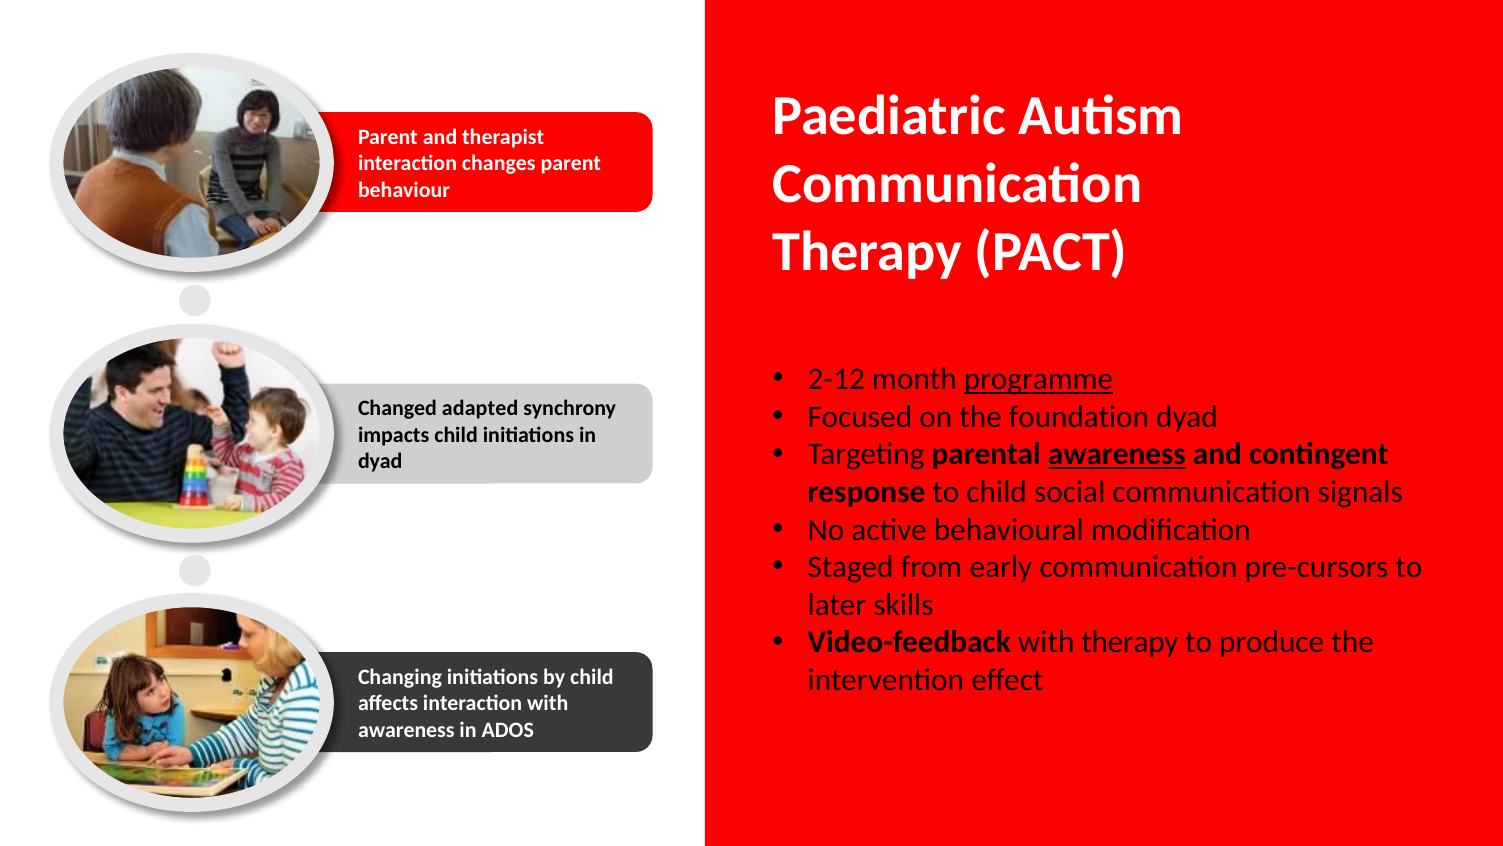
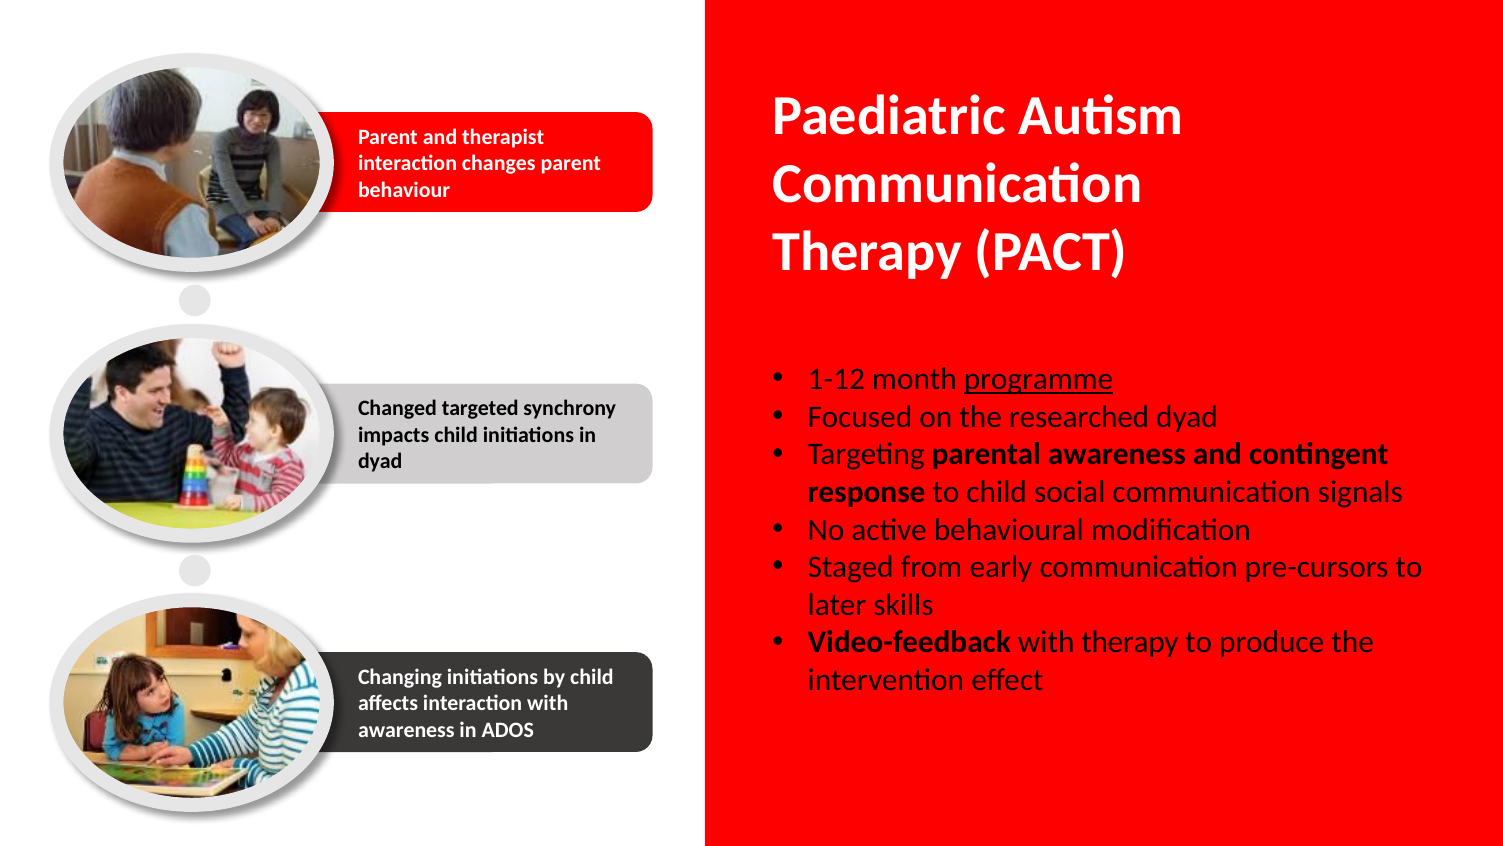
2-12: 2-12 -> 1-12
adapted: adapted -> targeted
foundation: foundation -> researched
awareness at (1117, 454) underline: present -> none
